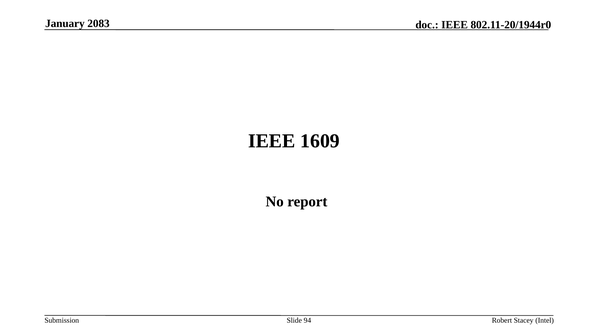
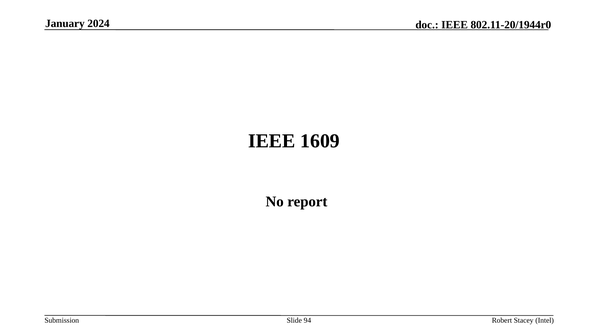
2083: 2083 -> 2024
